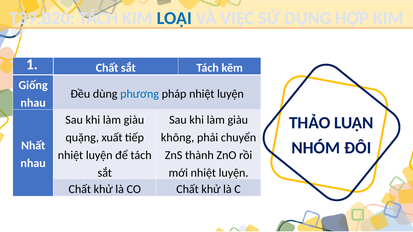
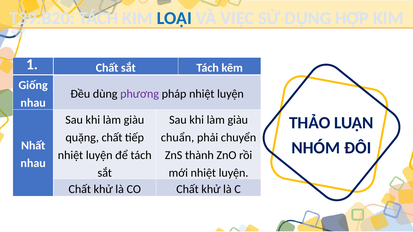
phương colour: blue -> purple
quặng xuất: xuất -> chất
không: không -> chuẩn
